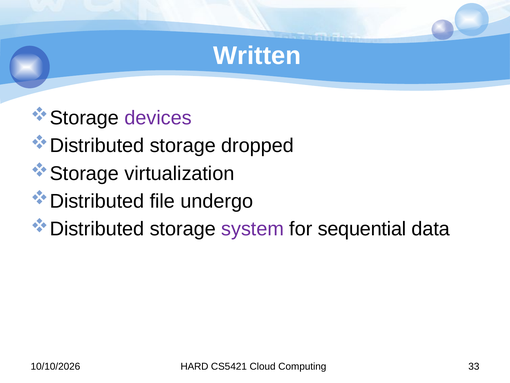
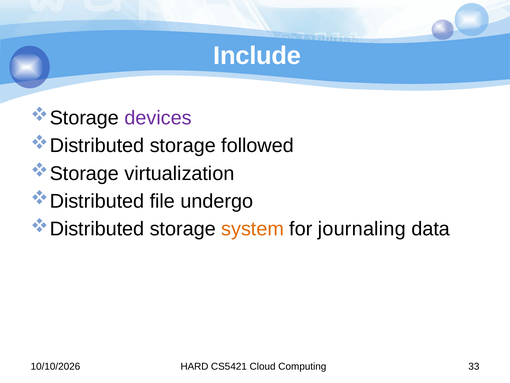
Written: Written -> Include
dropped: dropped -> followed
system colour: purple -> orange
sequential: sequential -> journaling
